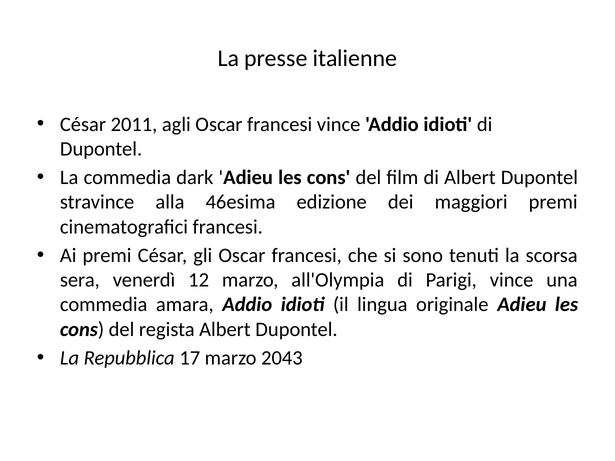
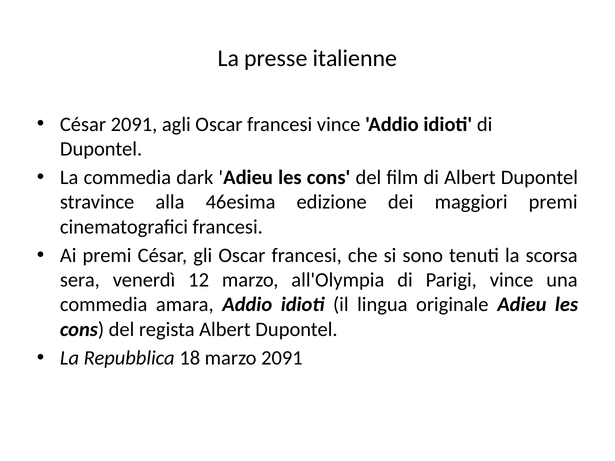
César 2011: 2011 -> 2091
17: 17 -> 18
marzo 2043: 2043 -> 2091
